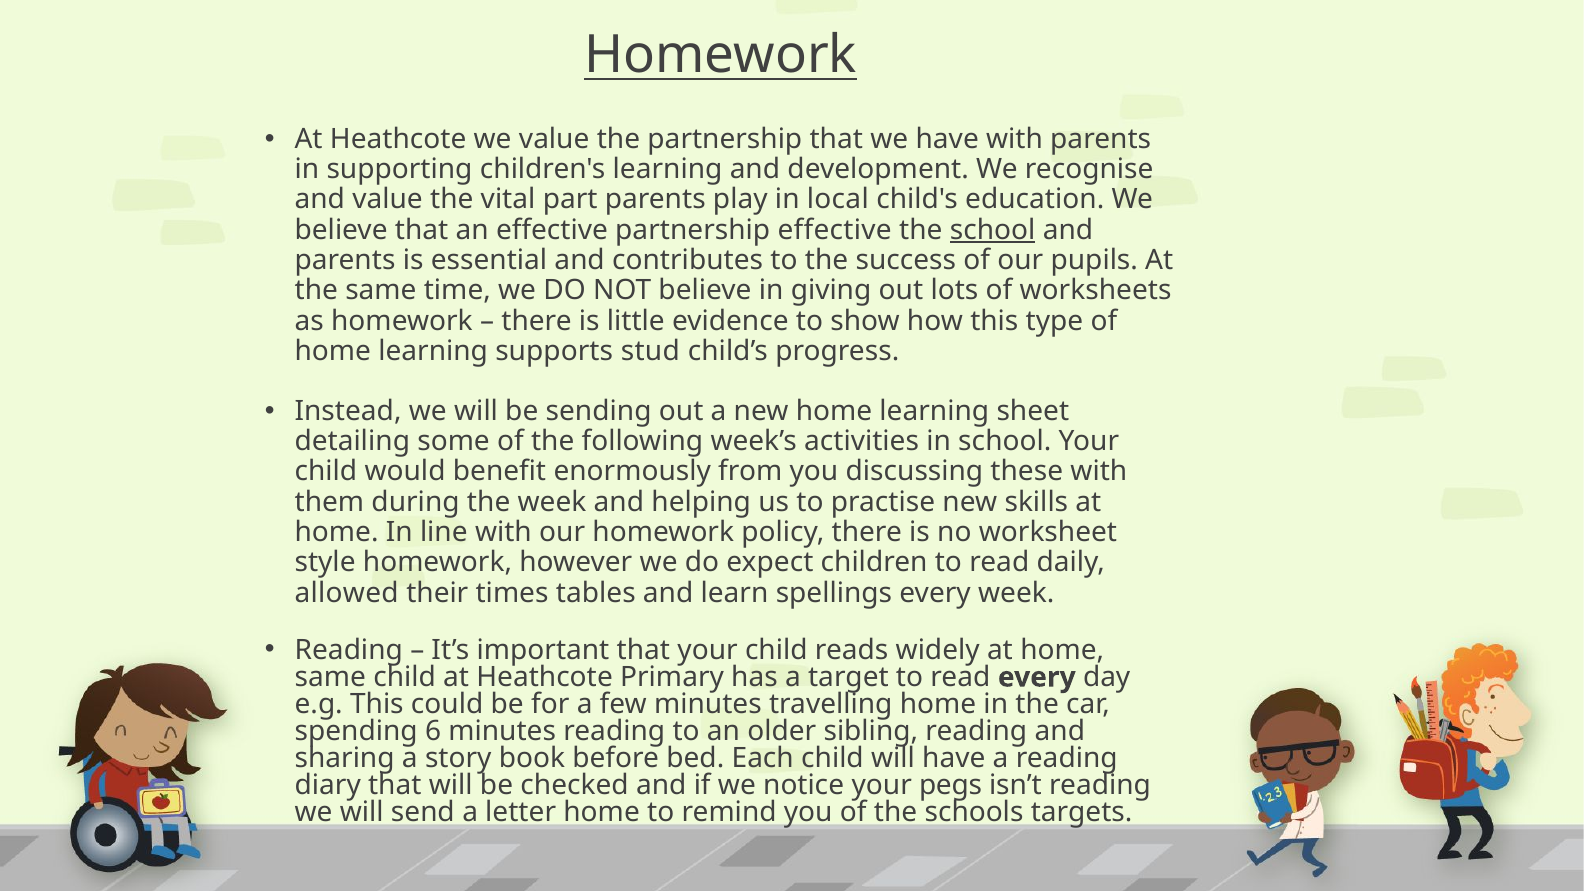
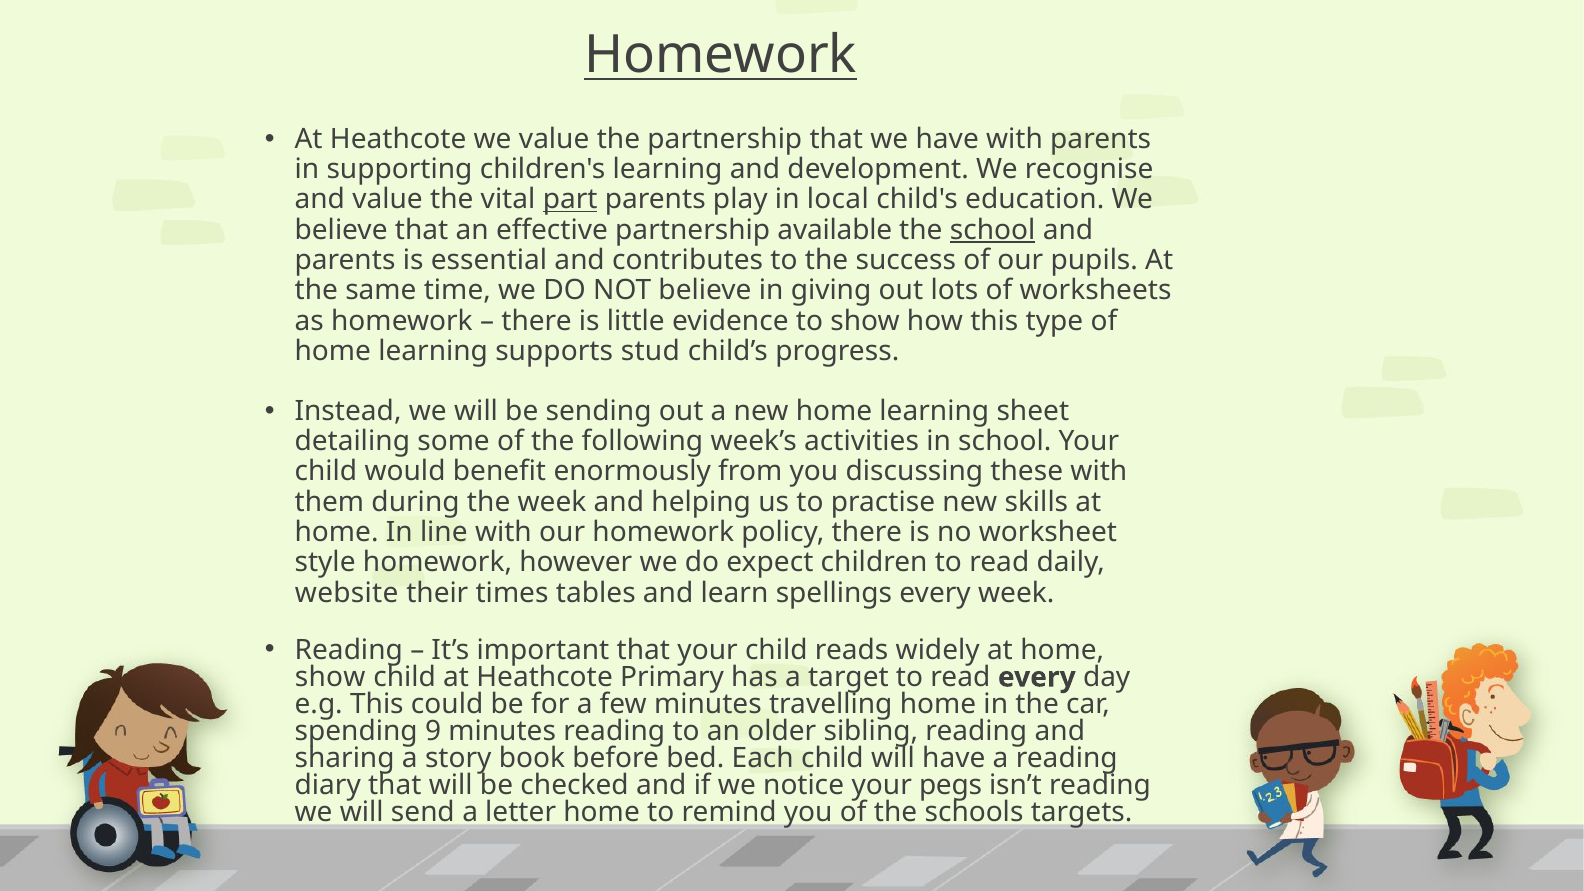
part underline: none -> present
partnership effective: effective -> available
allowed: allowed -> website
same at (330, 677): same -> show
6: 6 -> 9
